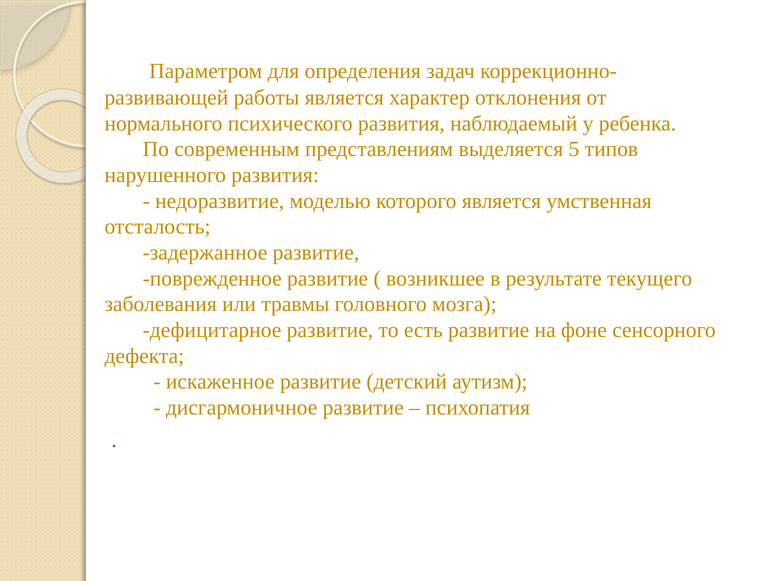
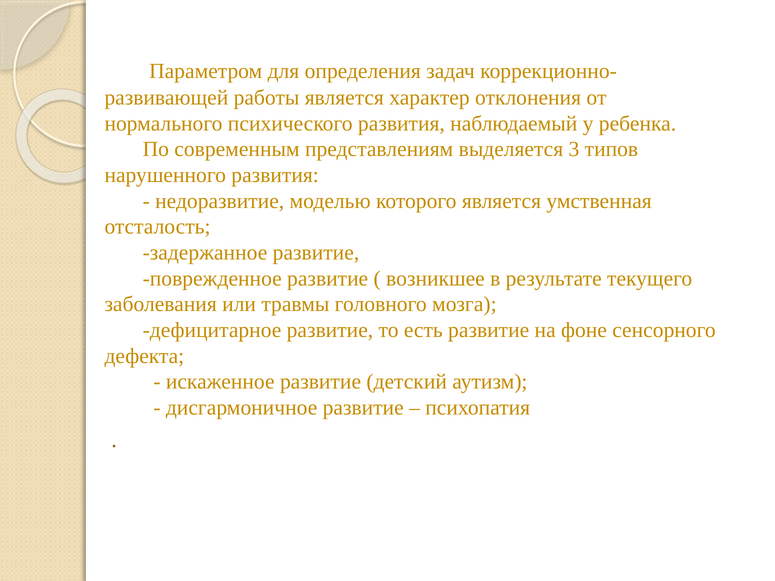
5: 5 -> 3
